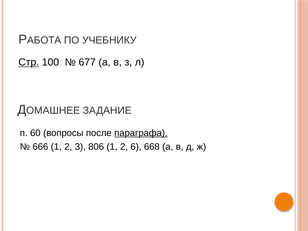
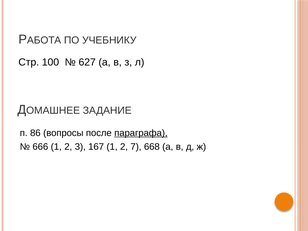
Стр underline: present -> none
677: 677 -> 627
60: 60 -> 86
806: 806 -> 167
6: 6 -> 7
